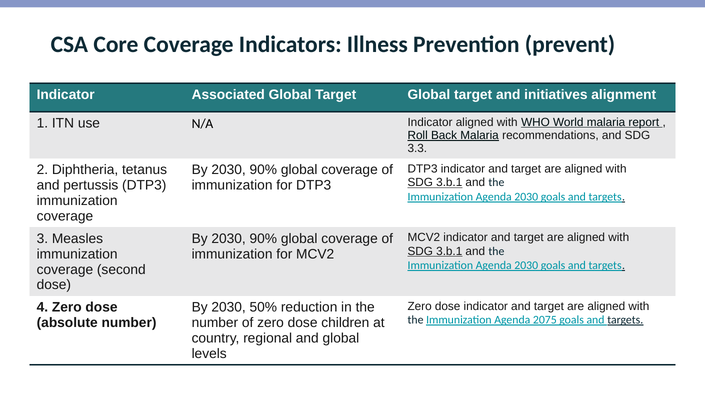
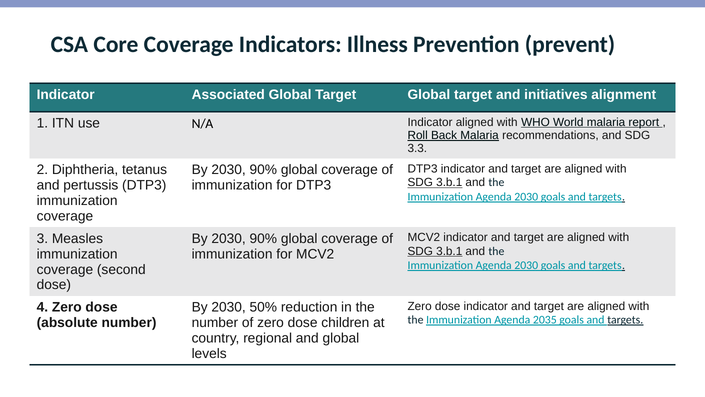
2075: 2075 -> 2035
